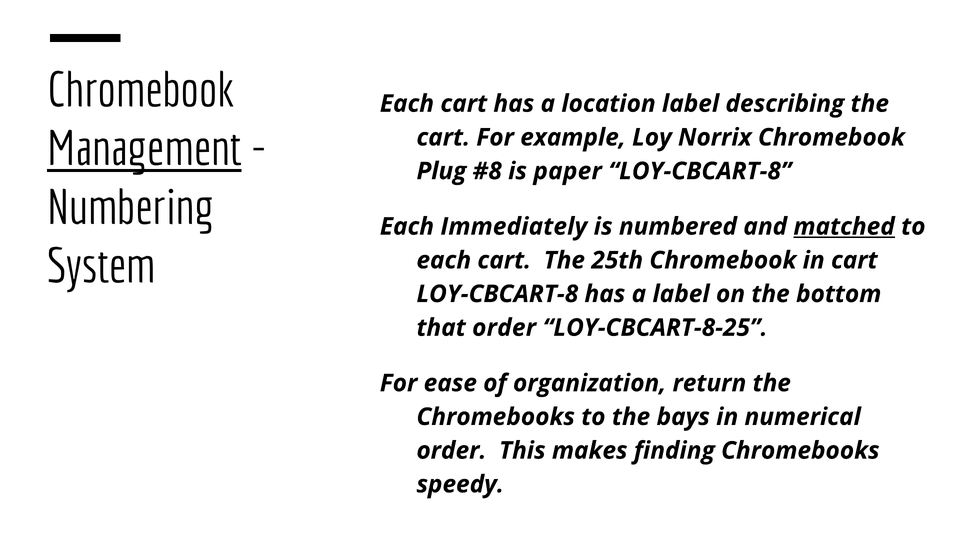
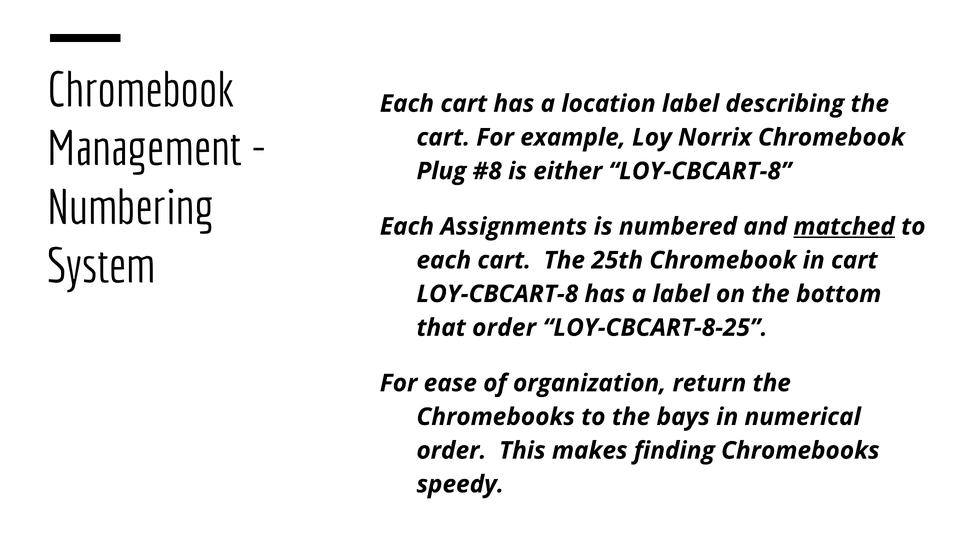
Management underline: present -> none
paper: paper -> either
Immediately: Immediately -> Assignments
